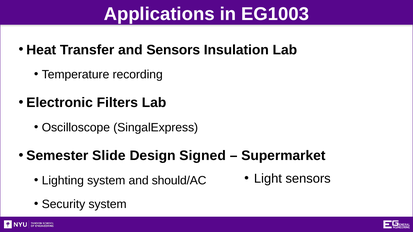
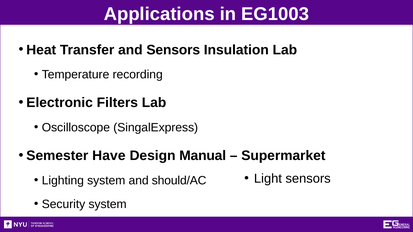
Slide: Slide -> Have
Signed: Signed -> Manual
